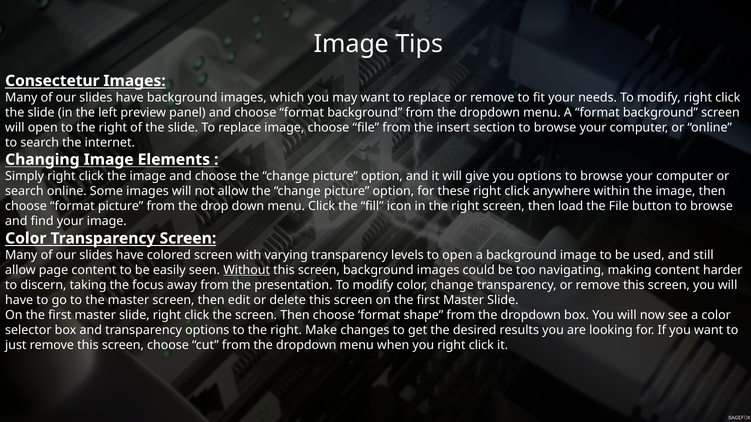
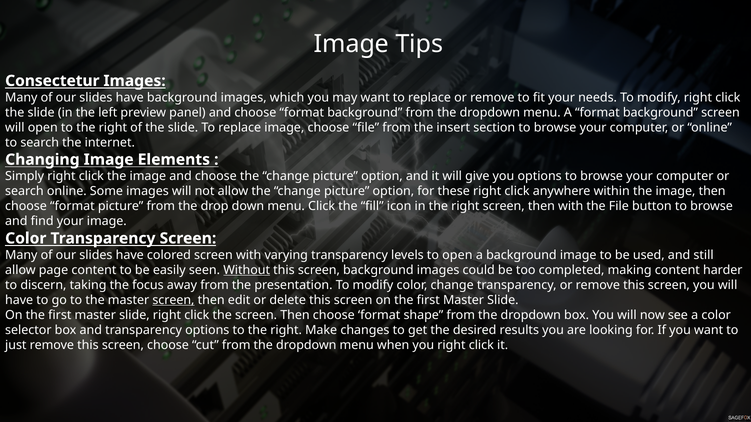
then load: load -> with
navigating: navigating -> completed
screen at (173, 300) underline: none -> present
